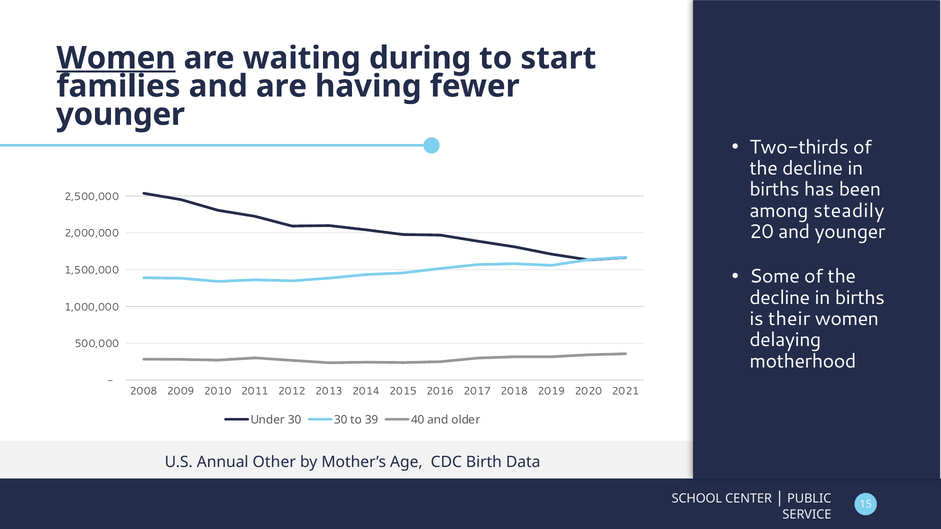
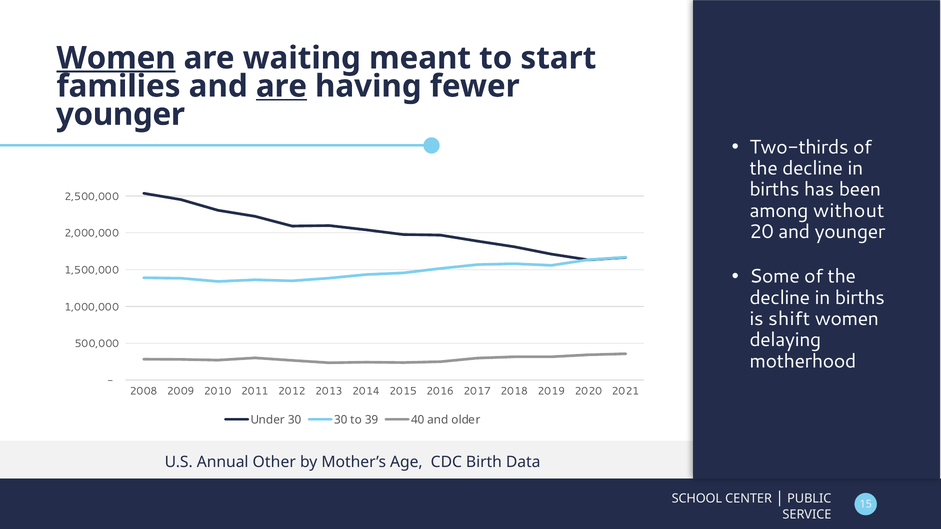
during: during -> meant
are at (281, 86) underline: none -> present
steadily: steadily -> without
their: their -> shift
